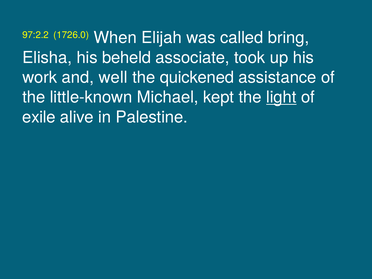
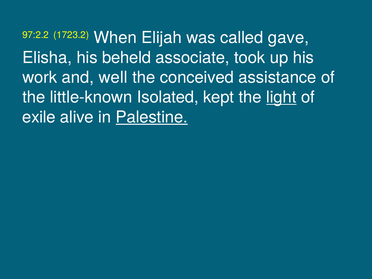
1726.0: 1726.0 -> 1723.2
bring: bring -> gave
quickened: quickened -> conceived
Michael: Michael -> Isolated
Palestine underline: none -> present
